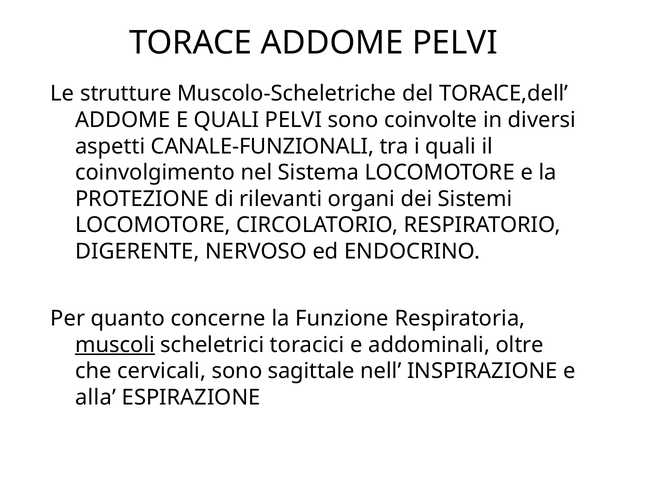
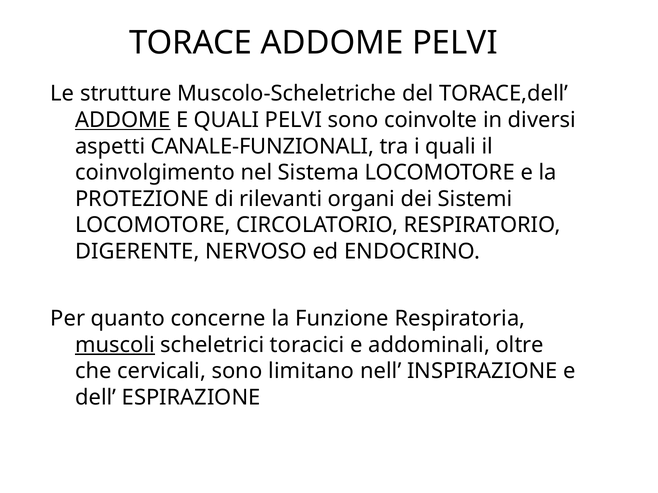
ADDOME at (123, 120) underline: none -> present
sagittale: sagittale -> limitano
alla: alla -> dell
